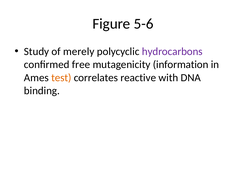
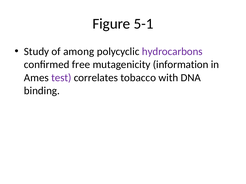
5-6: 5-6 -> 5-1
merely: merely -> among
test colour: orange -> purple
reactive: reactive -> tobacco
